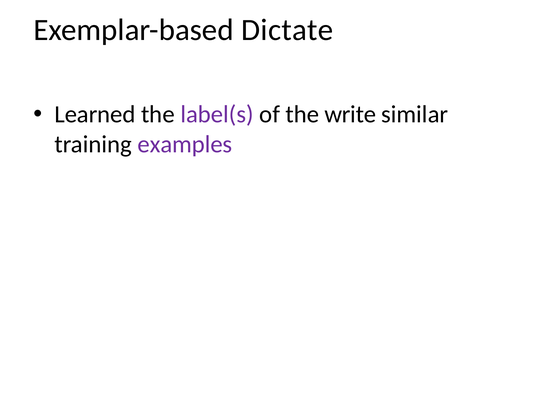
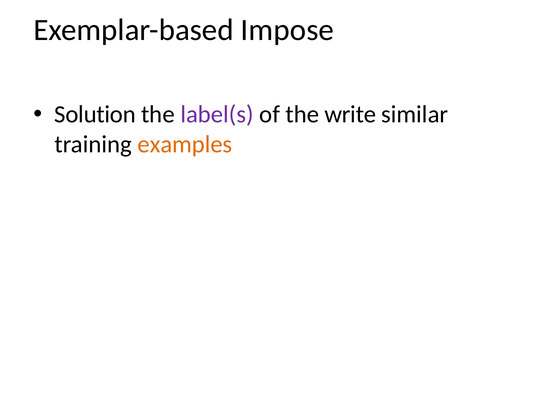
Dictate: Dictate -> Impose
Learned: Learned -> Solution
examples colour: purple -> orange
